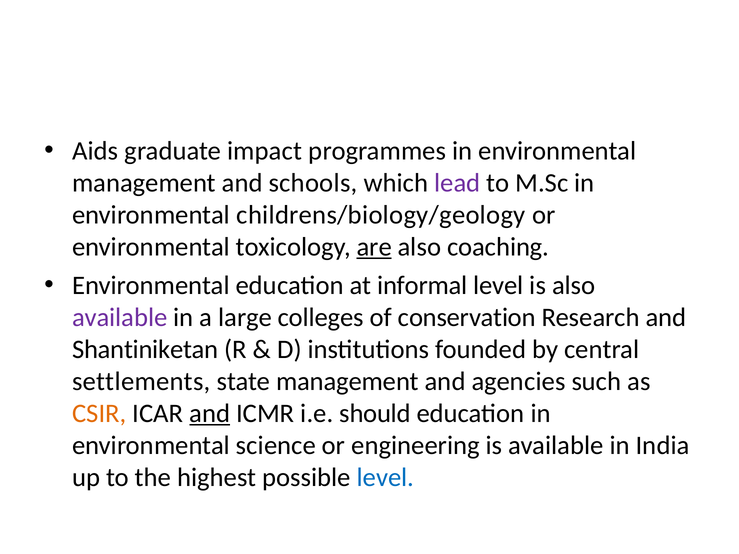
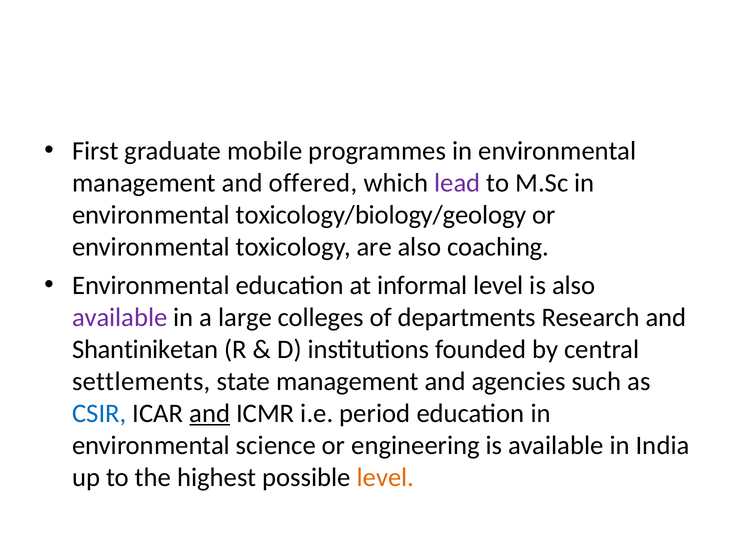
Aids: Aids -> First
impact: impact -> mobile
schools: schools -> offered
childrens/biology/geology: childrens/biology/geology -> toxicology/biology/geology
are underline: present -> none
conservation: conservation -> departments
CSIR colour: orange -> blue
should: should -> period
level at (385, 478) colour: blue -> orange
